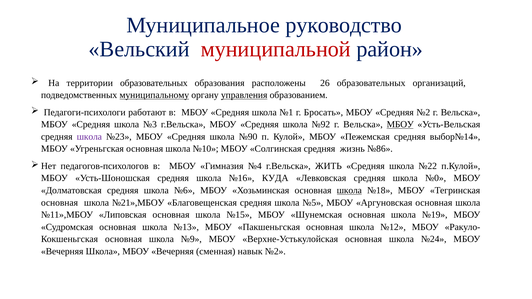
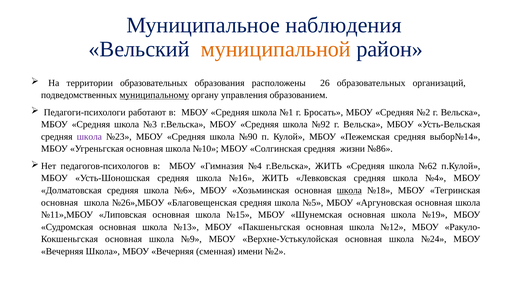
руководство: руководство -> наблюдения
муниципальной colour: red -> orange
управления underline: present -> none
МБОУ at (400, 125) underline: present -> none
жизнь: жизнь -> жизни
№22: №22 -> №62
№16 КУДА: КУДА -> ЖИТЬ
школа №0: №0 -> №4
№21»,МБОУ: №21»,МБОУ -> №26»,МБОУ
навык: навык -> имени
